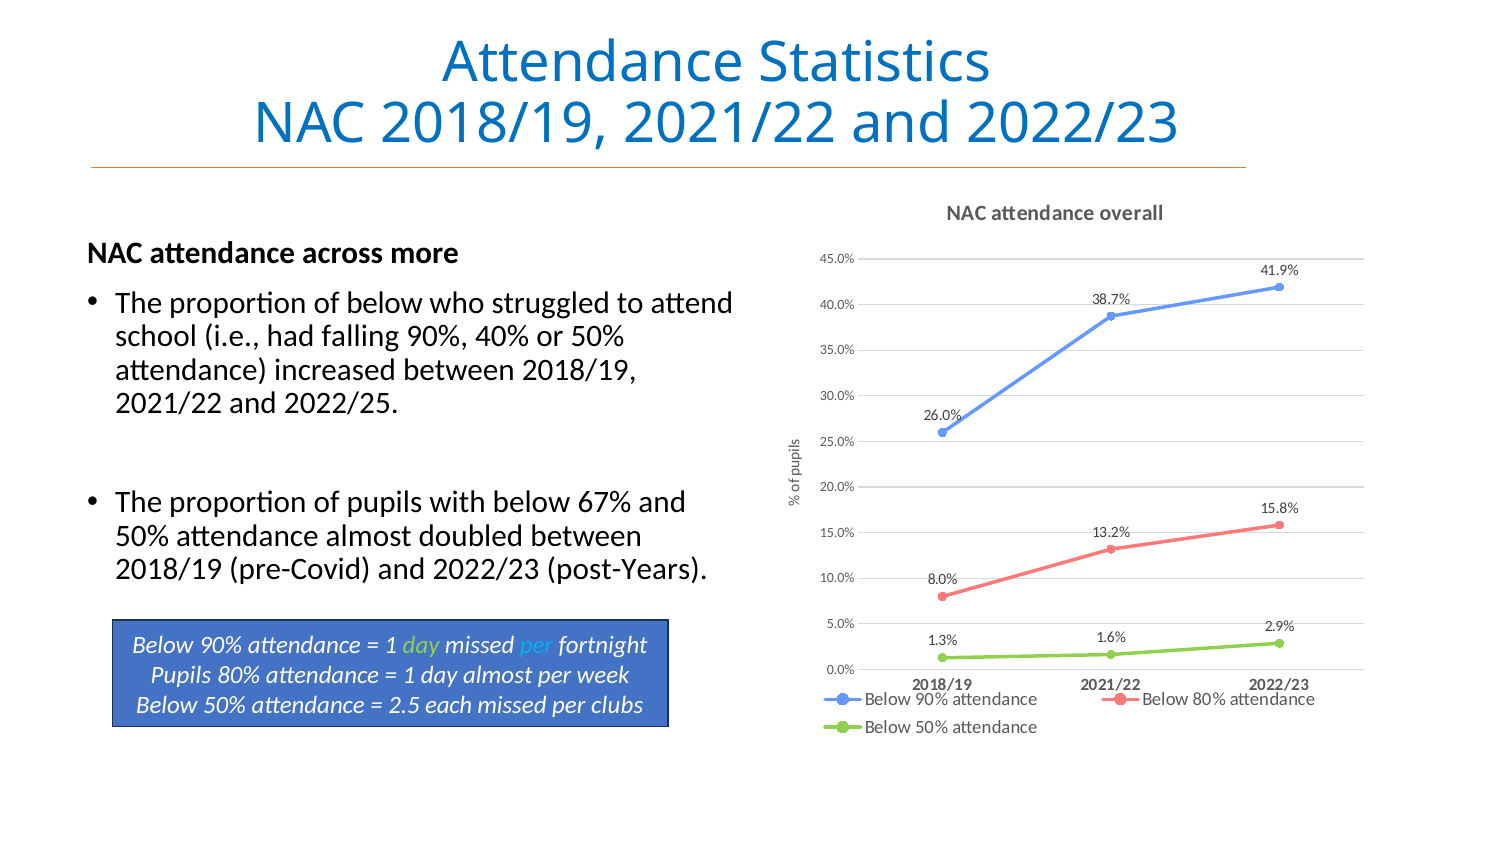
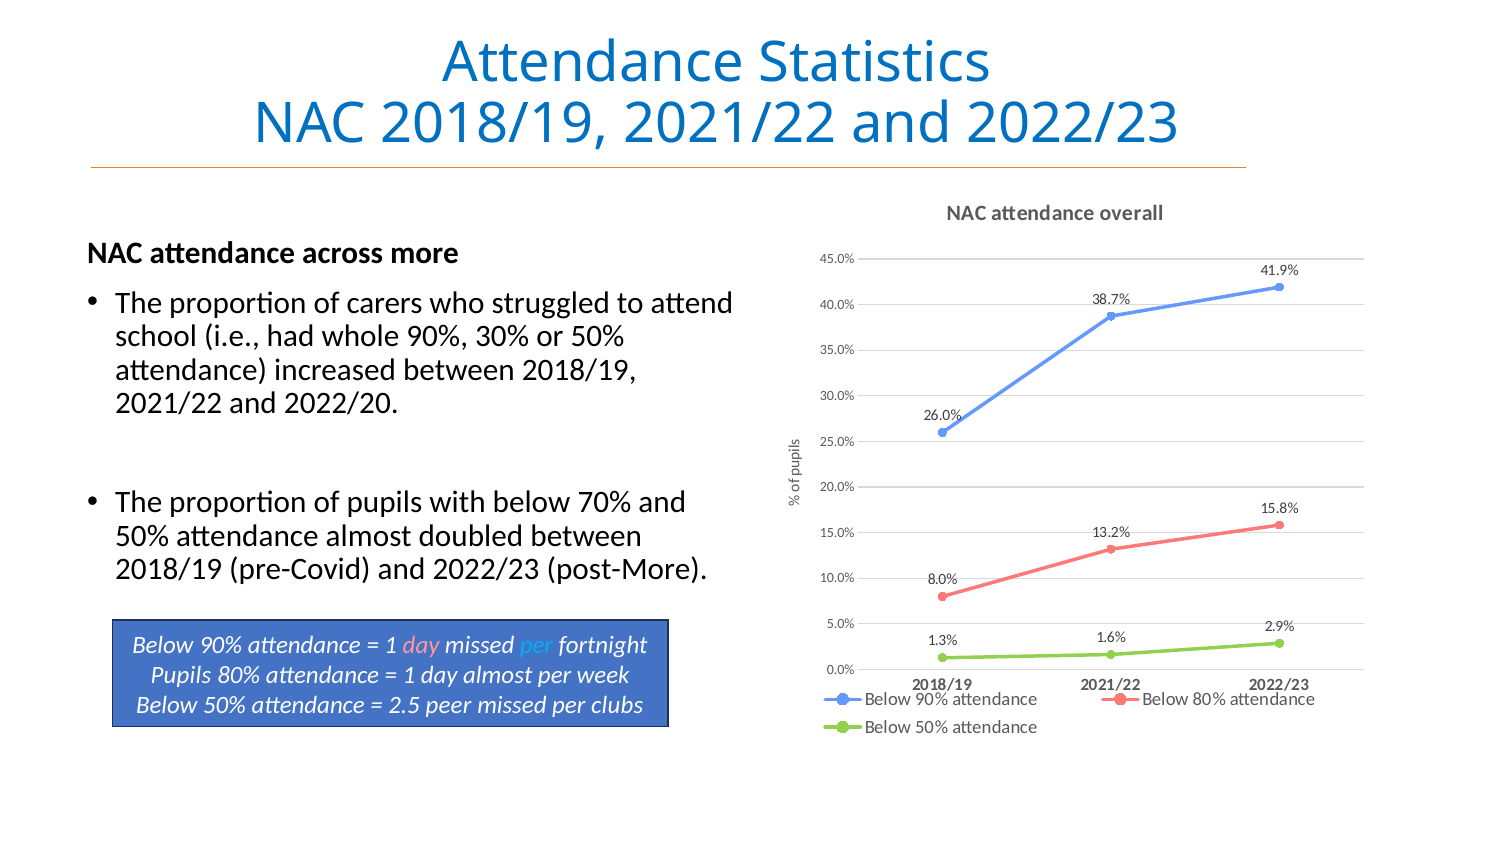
of below: below -> carers
falling: falling -> whole
40%: 40% -> 30%
2022/25: 2022/25 -> 2022/20
67%: 67% -> 70%
post-Years: post-Years -> post-More
day at (421, 646) colour: light green -> pink
each: each -> peer
